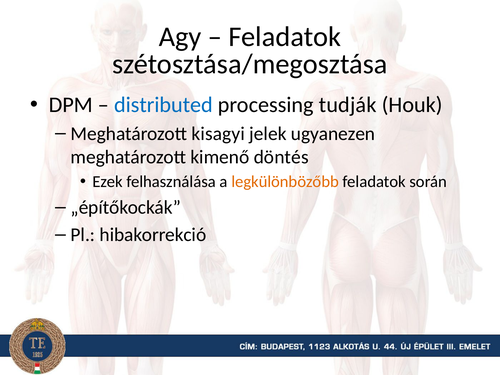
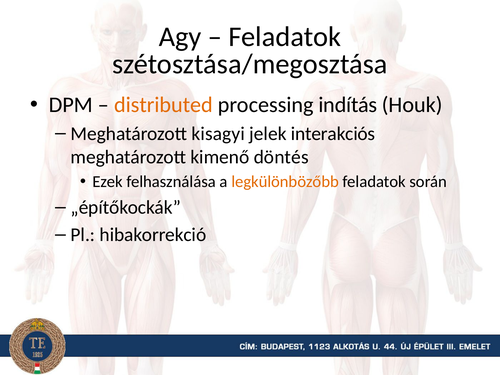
distributed colour: blue -> orange
tudják: tudják -> indítás
ugyanezen: ugyanezen -> interakciós
